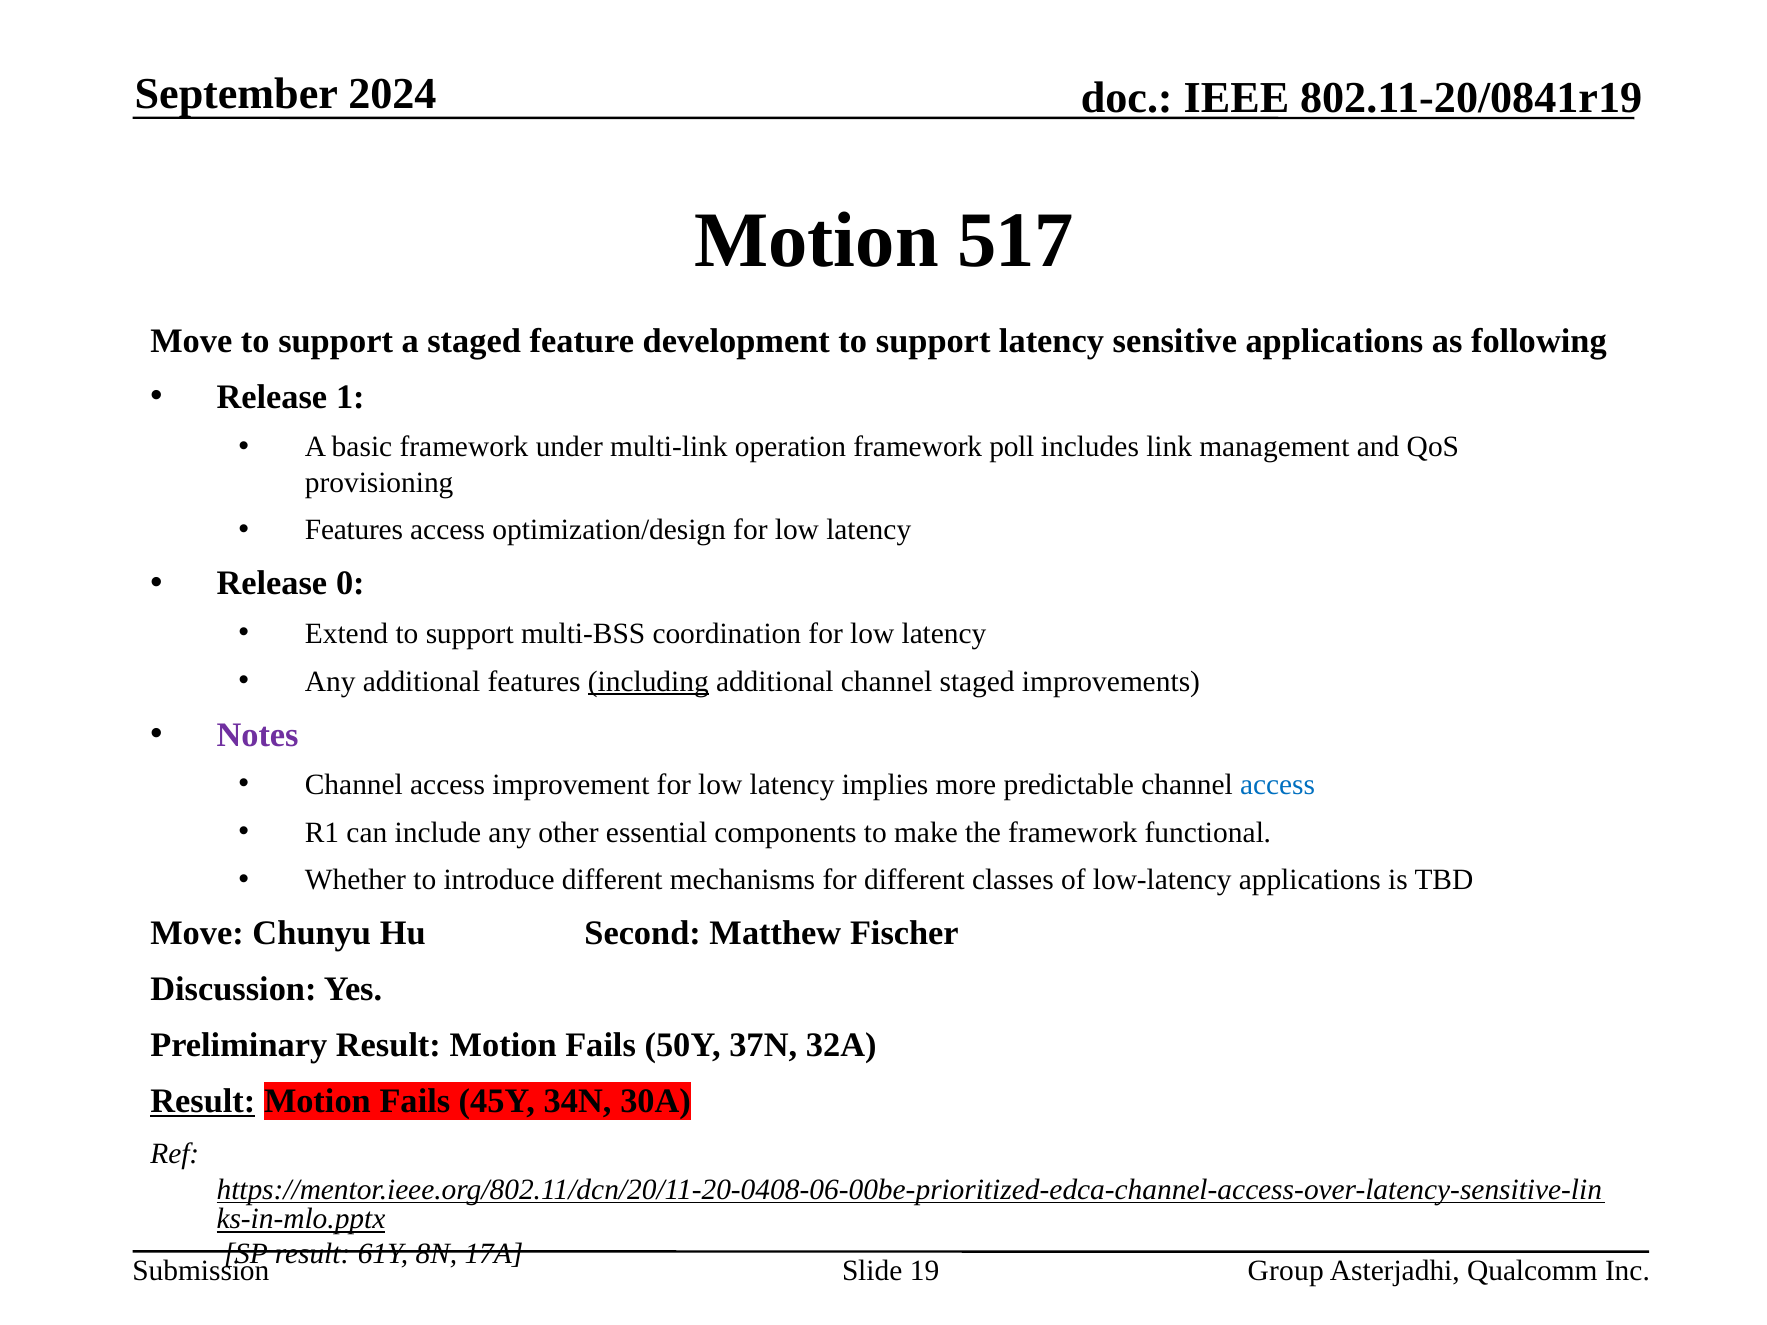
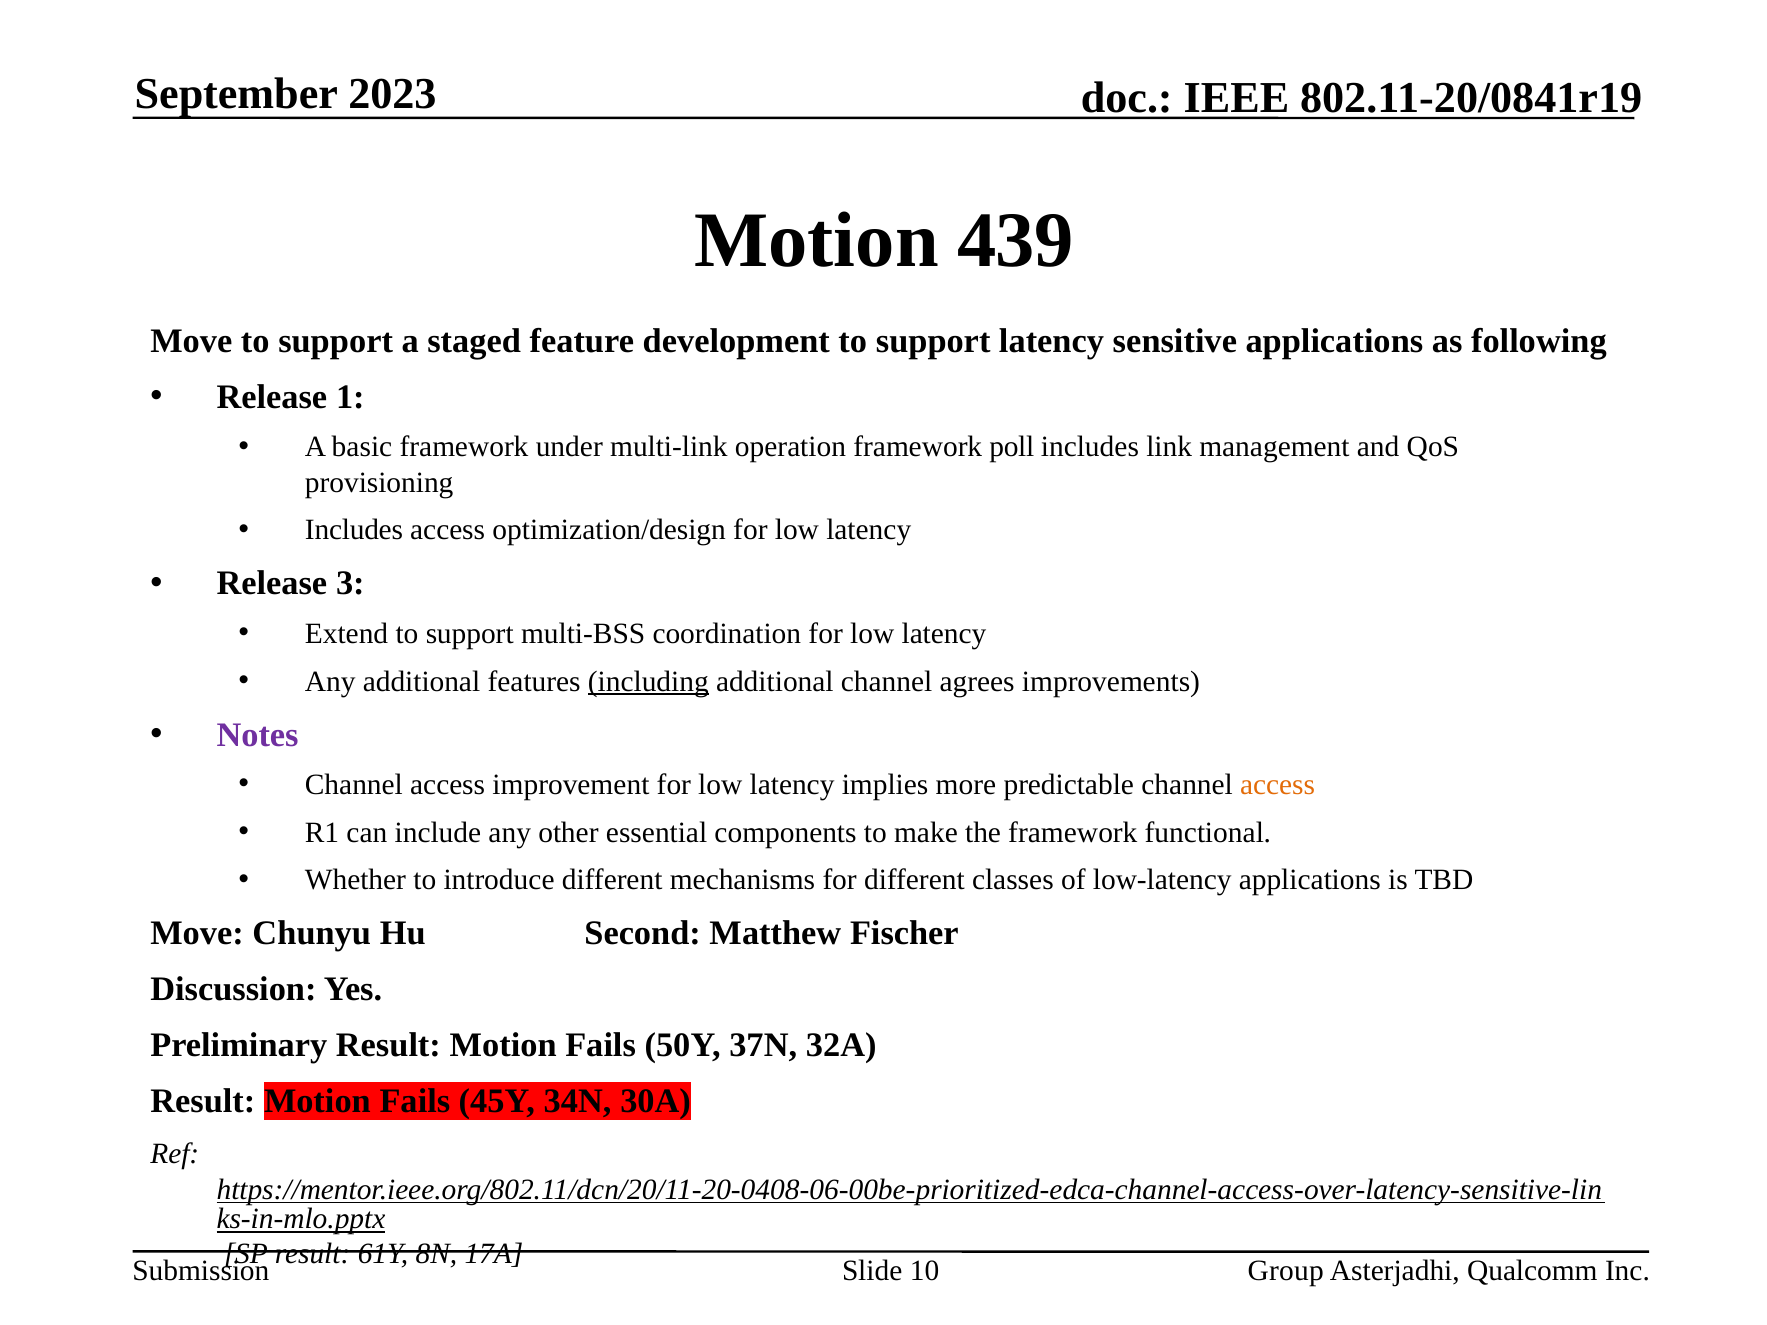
2024: 2024 -> 2023
517: 517 -> 439
Features at (354, 530): Features -> Includes
0: 0 -> 3
channel staged: staged -> agrees
access at (1278, 785) colour: blue -> orange
Result at (203, 1102) underline: present -> none
19: 19 -> 10
